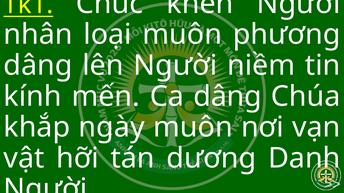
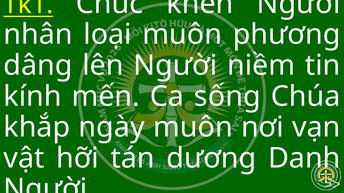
Ca dâng: dâng -> sống
